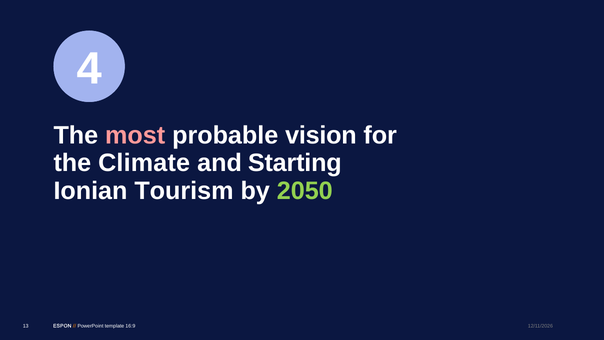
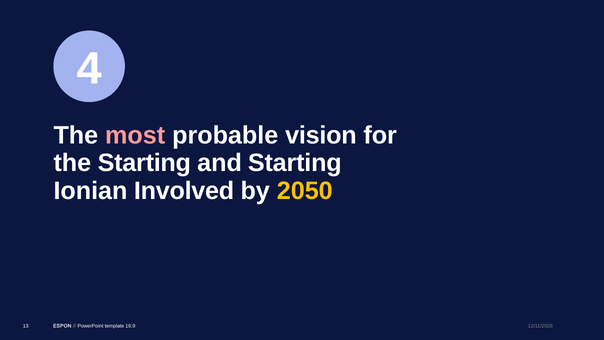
the Climate: Climate -> Starting
Tourism: Tourism -> Involved
2050 colour: light green -> yellow
